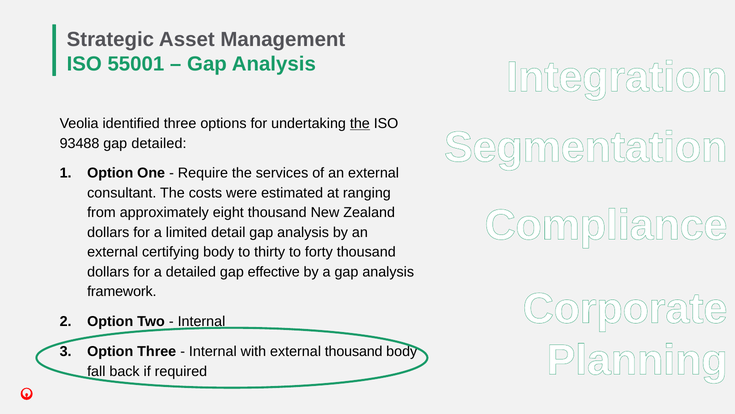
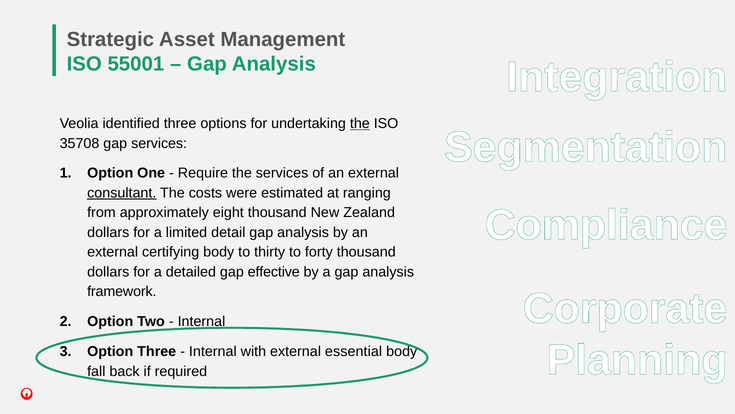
93488: 93488 -> 35708
gap detailed: detailed -> services
consultant underline: none -> present
external thousand: thousand -> essential
